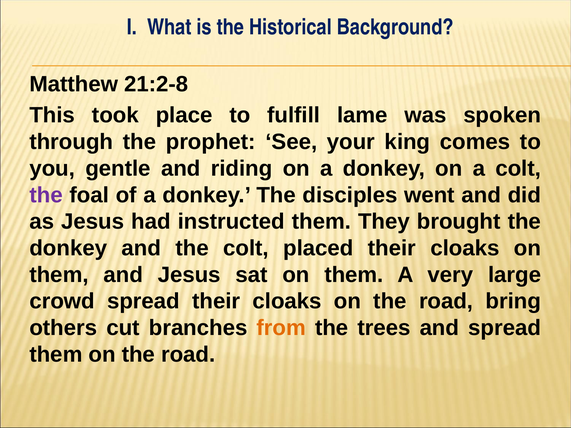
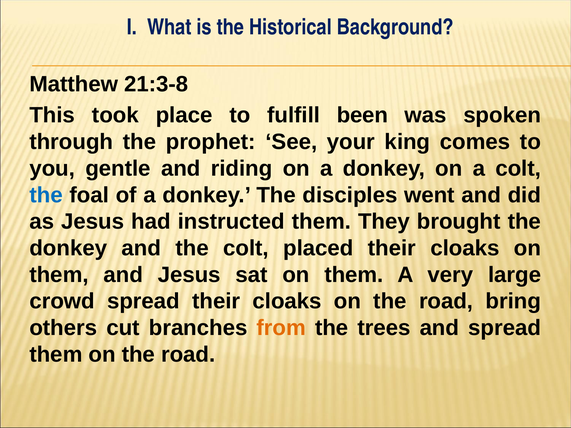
21:2-8: 21:2-8 -> 21:3-8
lame: lame -> been
the at (46, 195) colour: purple -> blue
